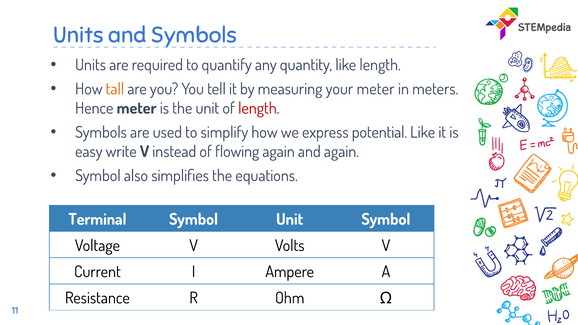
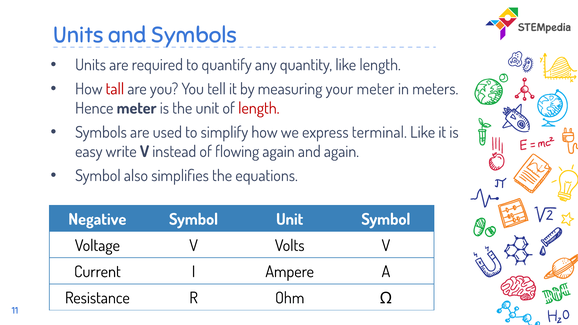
tall colour: orange -> red
potential: potential -> terminal
Terminal: Terminal -> Negative
